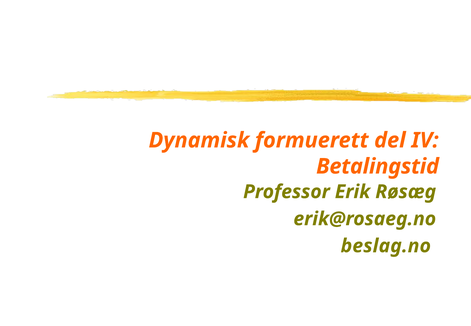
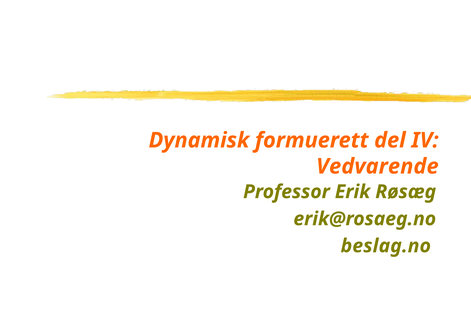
Betalingstid: Betalingstid -> Vedvarende
